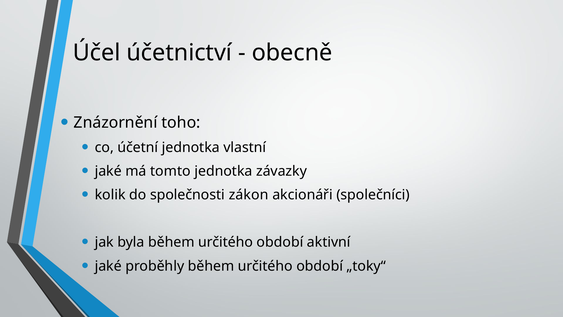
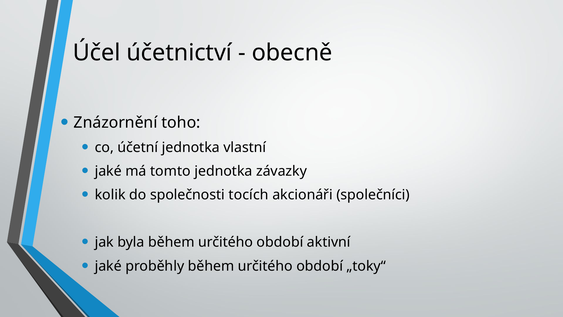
zákon: zákon -> tocích
